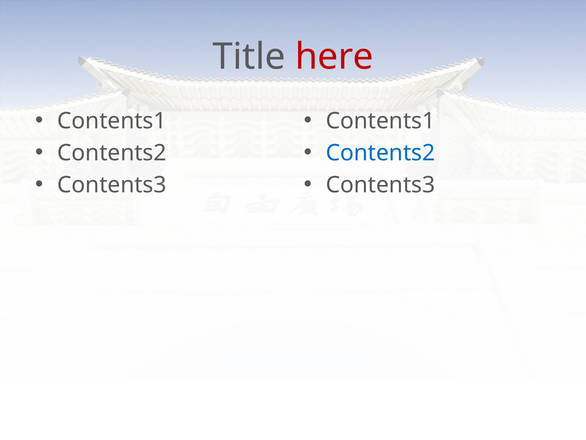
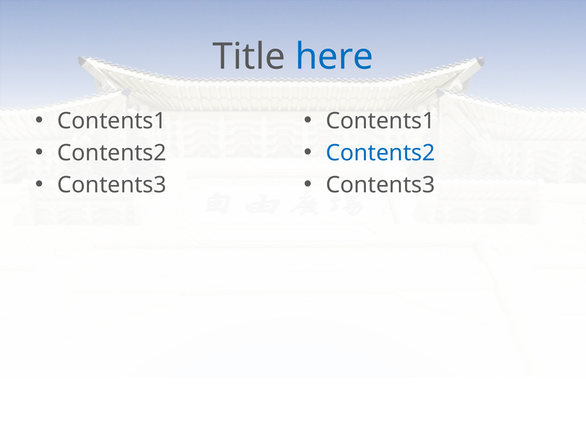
here colour: red -> blue
